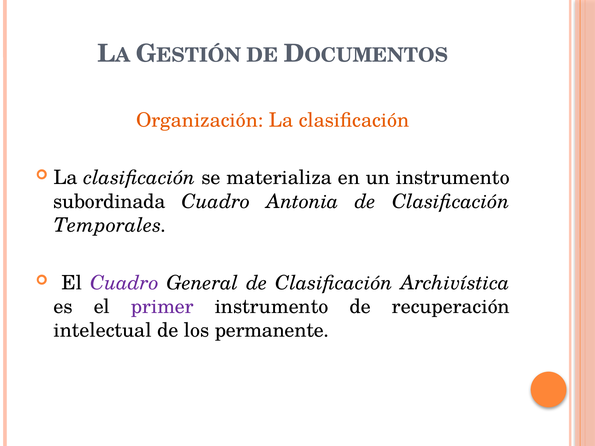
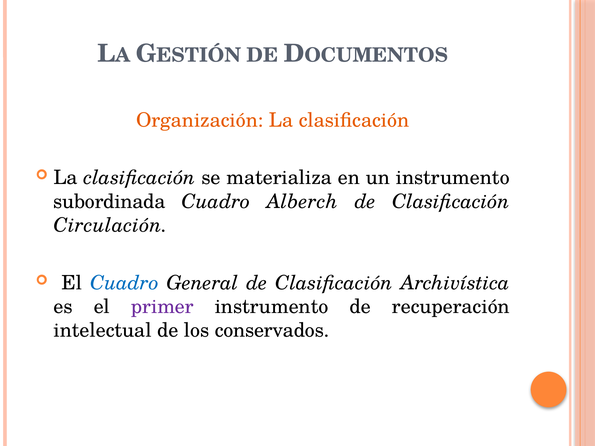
Antonia: Antonia -> Alberch
Temporales: Temporales -> Circulación
Cuadro at (124, 283) colour: purple -> blue
permanente: permanente -> conservados
